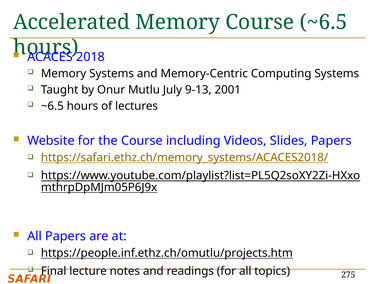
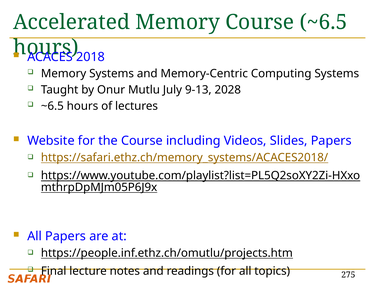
2001: 2001 -> 2028
